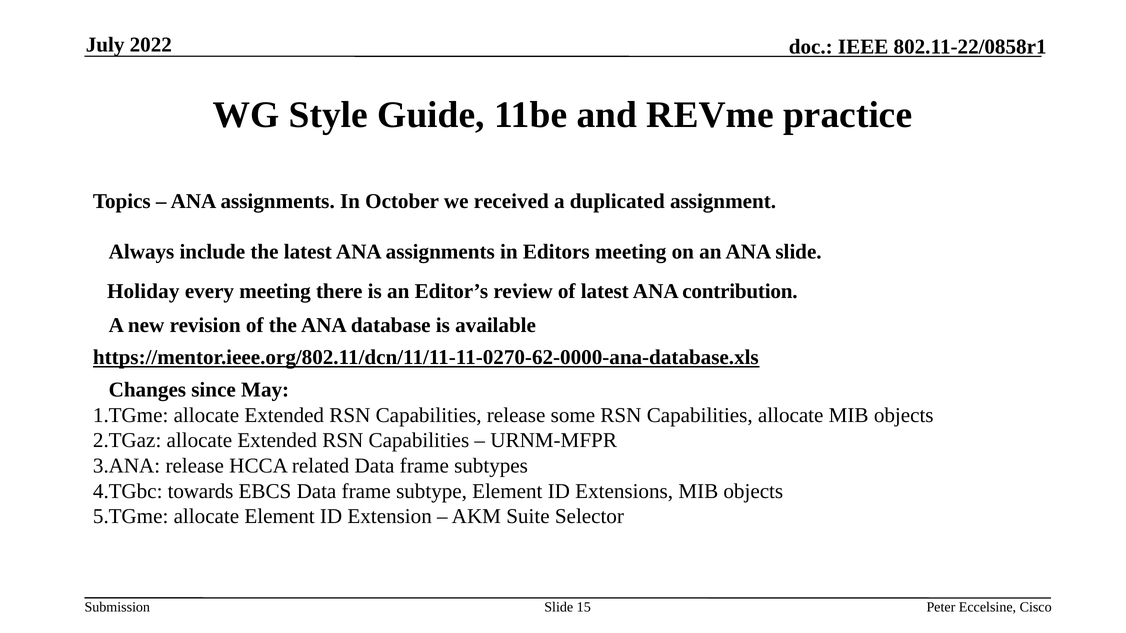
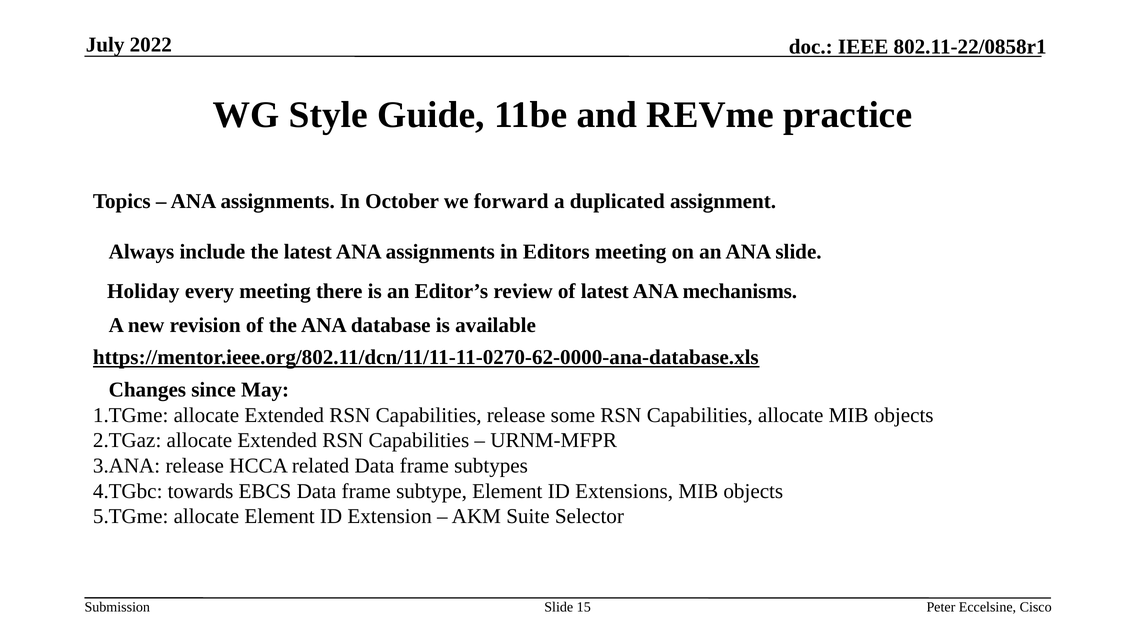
received: received -> forward
contribution: contribution -> mechanisms
